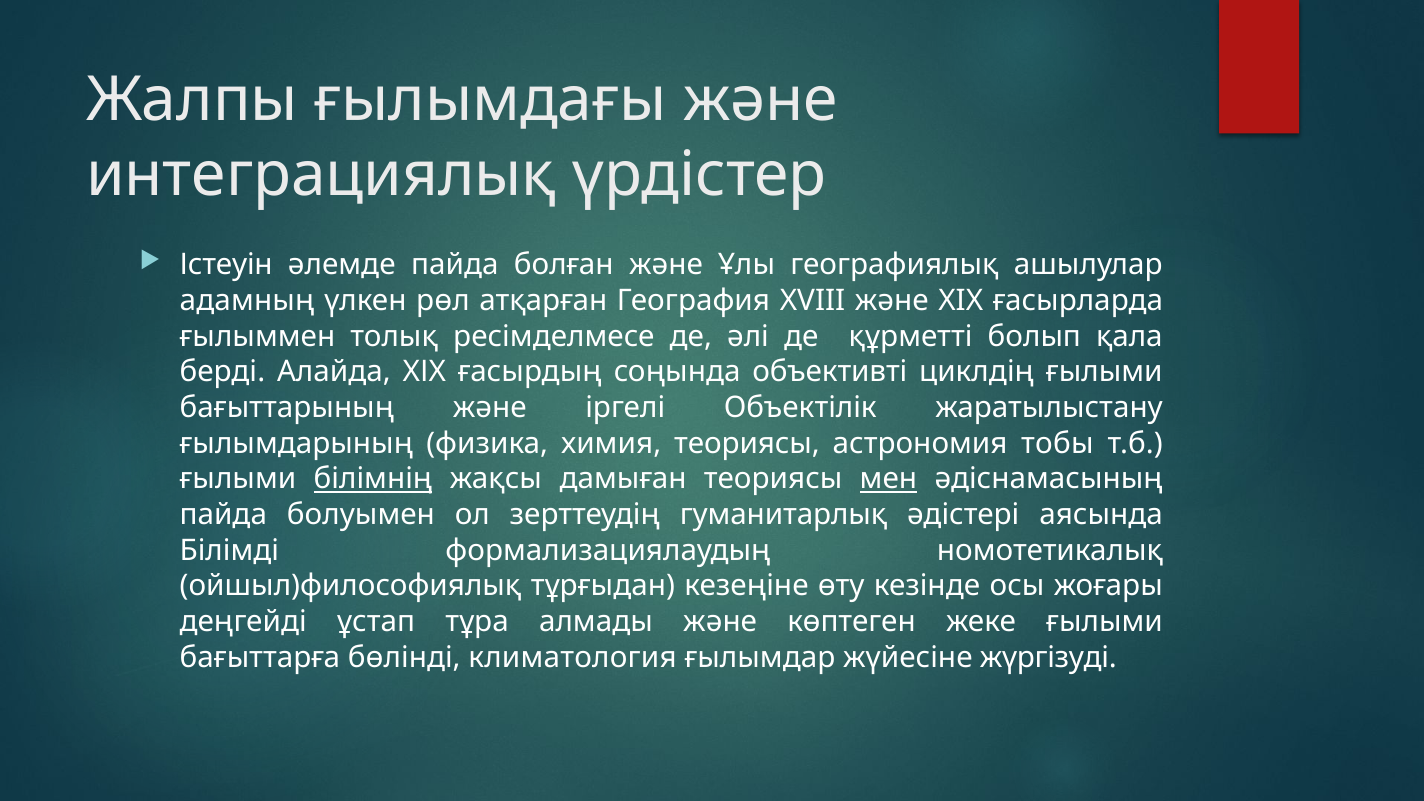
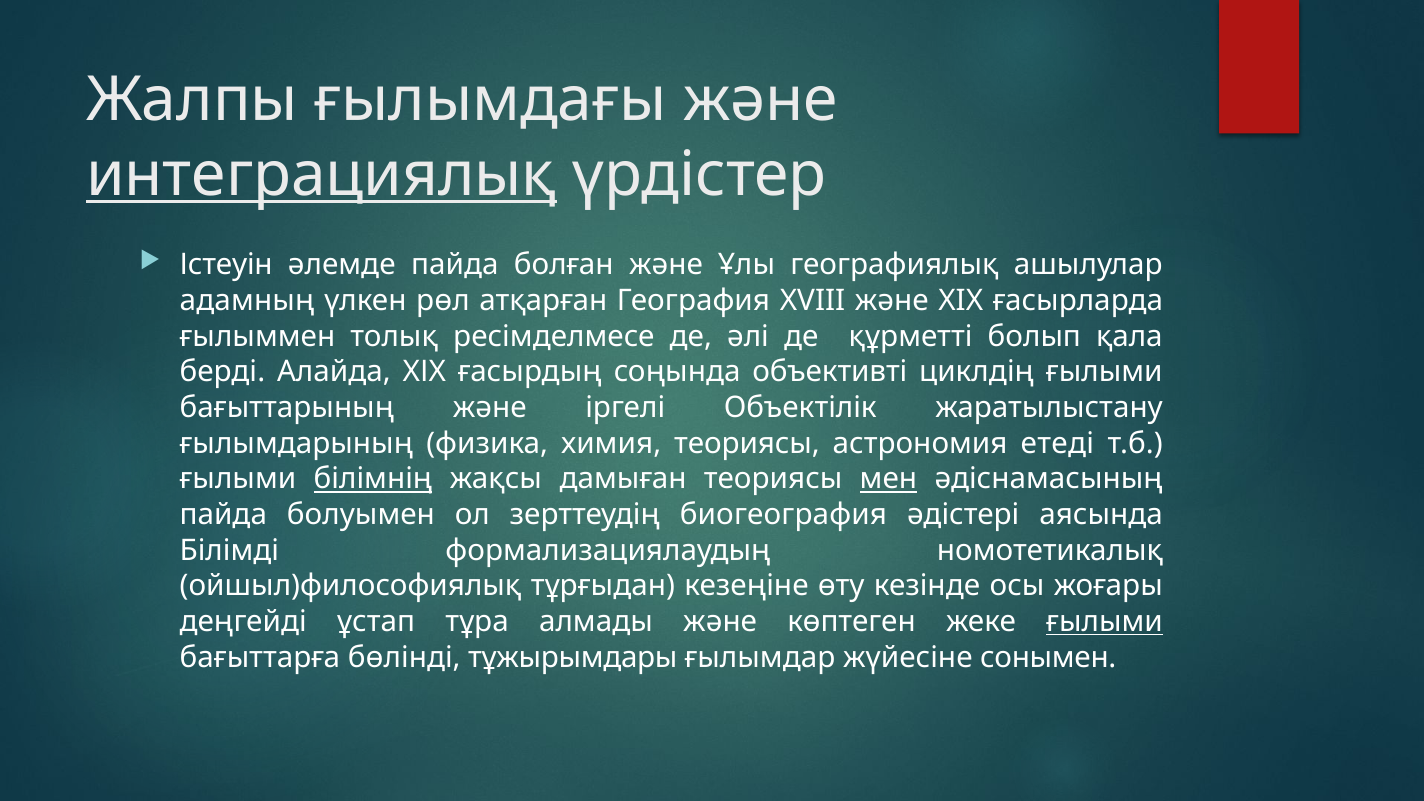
интеграциялық underline: none -> present
тобы: тобы -> етеді
гуманитарлық: гуманитарлық -> биогеография
ғылыми at (1104, 622) underline: none -> present
климатология: климатология -> тұжырымдары
жүргізуді: жүргізуді -> сонымен
